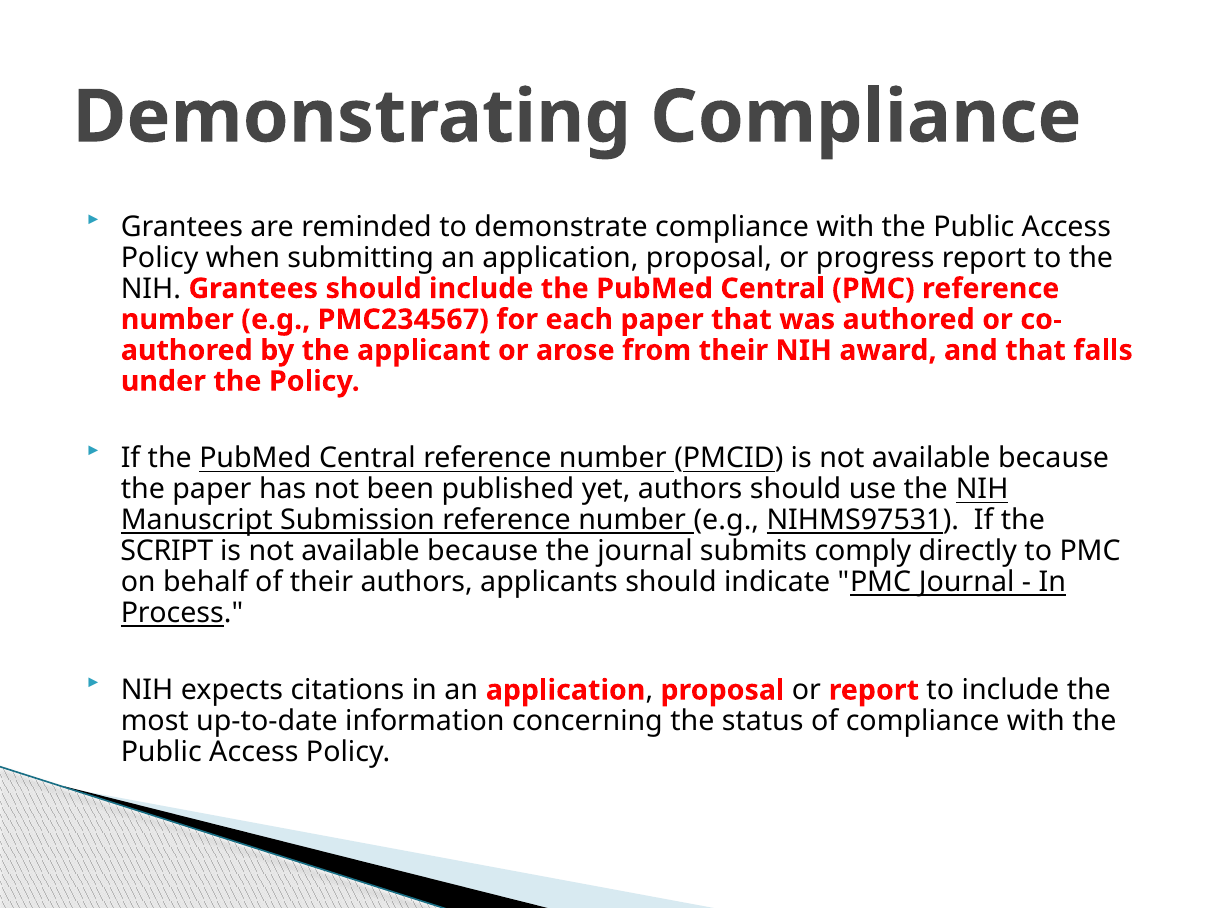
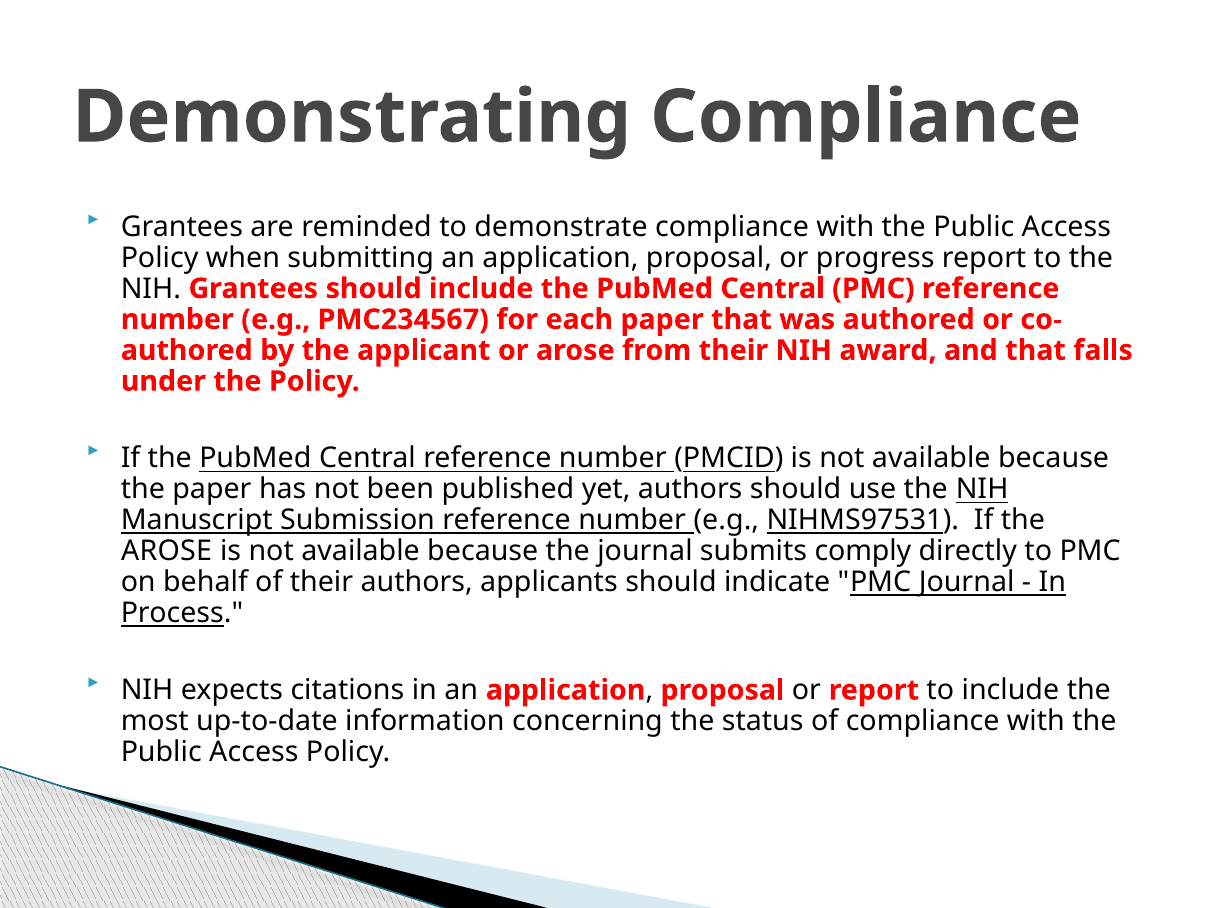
SCRIPT at (167, 551): SCRIPT -> AROSE
